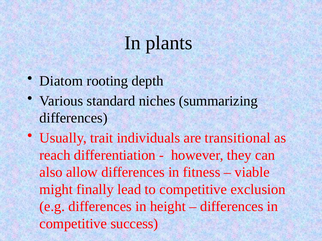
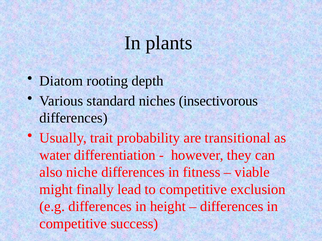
summarizing: summarizing -> insectivorous
individuals: individuals -> probability
reach: reach -> water
allow: allow -> niche
